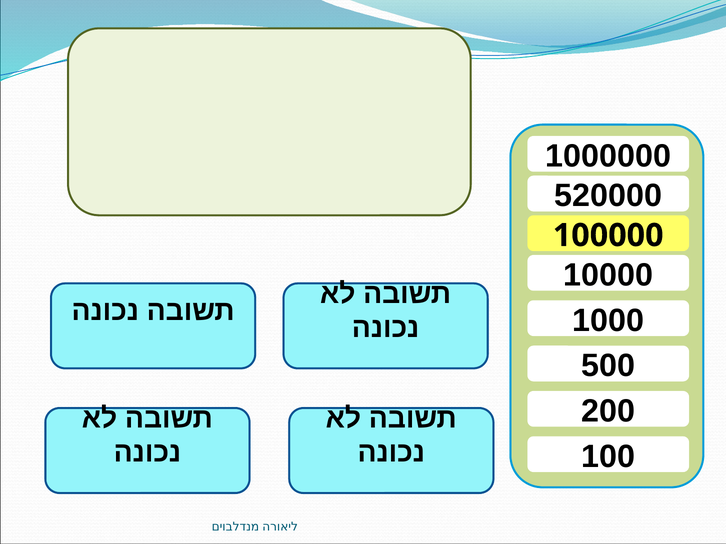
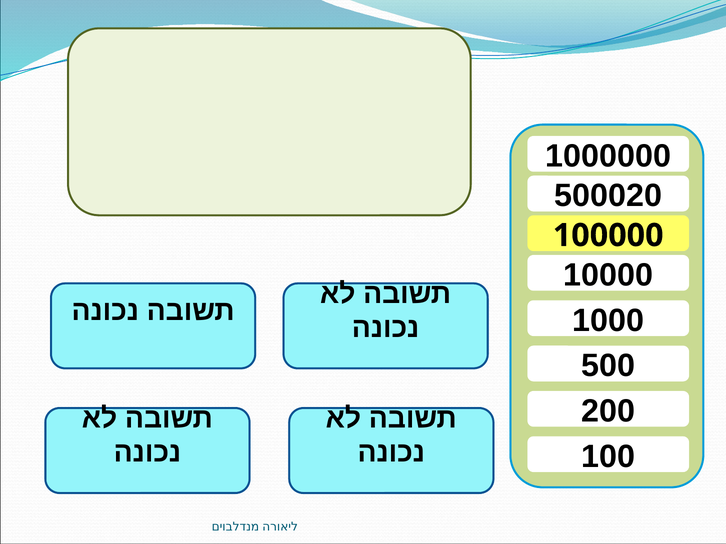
520000: 520000 -> 500020
